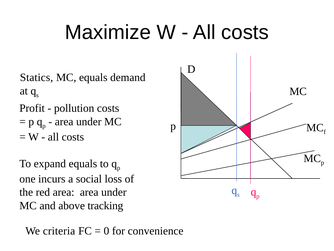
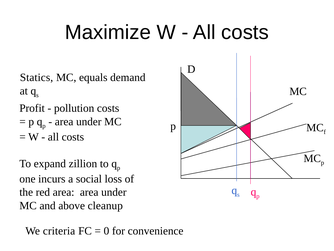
expand equals: equals -> zillion
tracking: tracking -> cleanup
